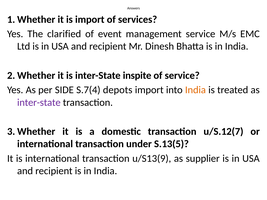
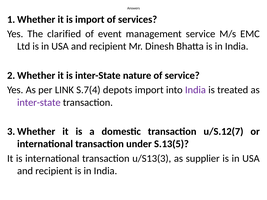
inspite: inspite -> nature
SIDE: SIDE -> LINK
India at (195, 90) colour: orange -> purple
u/S13(9: u/S13(9 -> u/S13(3
